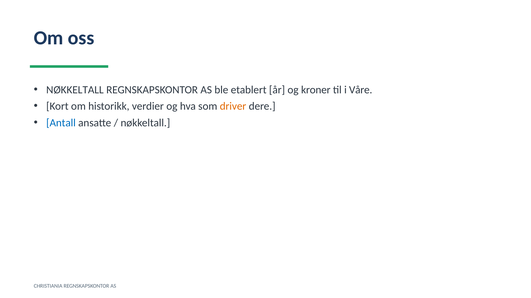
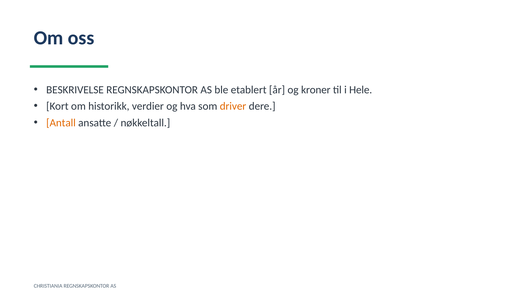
NØKKELTALL at (75, 90): NØKKELTALL -> BESKRIVELSE
Våre: Våre -> Hele
Antall colour: blue -> orange
